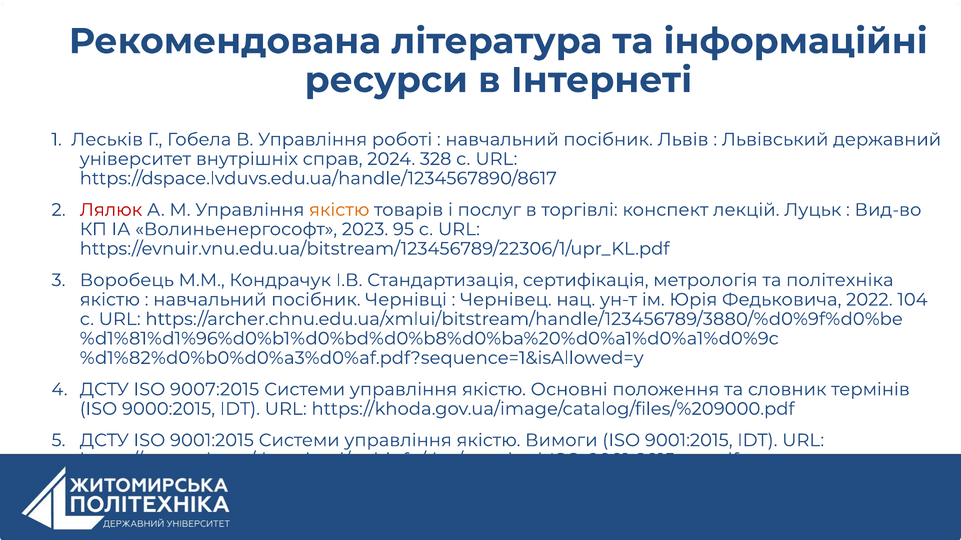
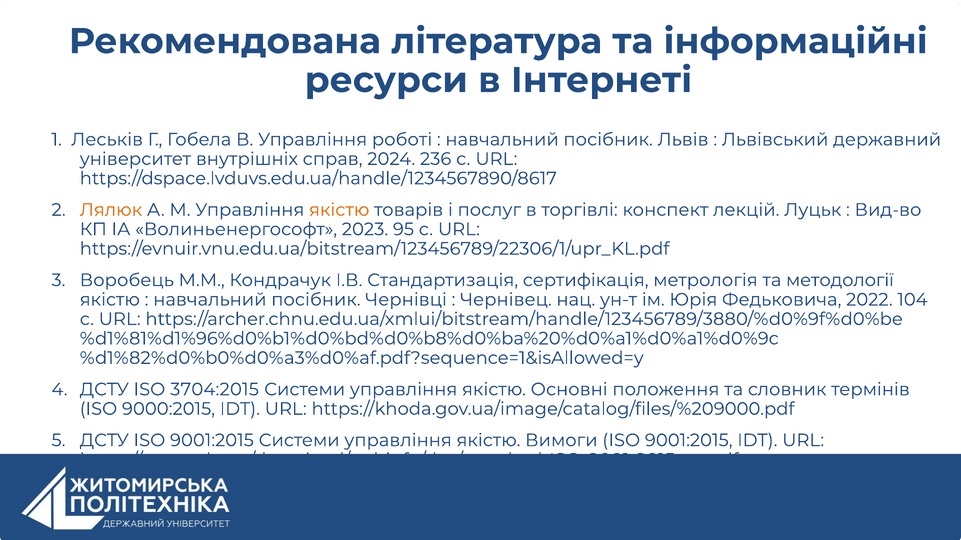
328: 328 -> 236
Лялюк colour: red -> orange
політехніка: політехніка -> методології
9007:2015: 9007:2015 -> 3704:2015
